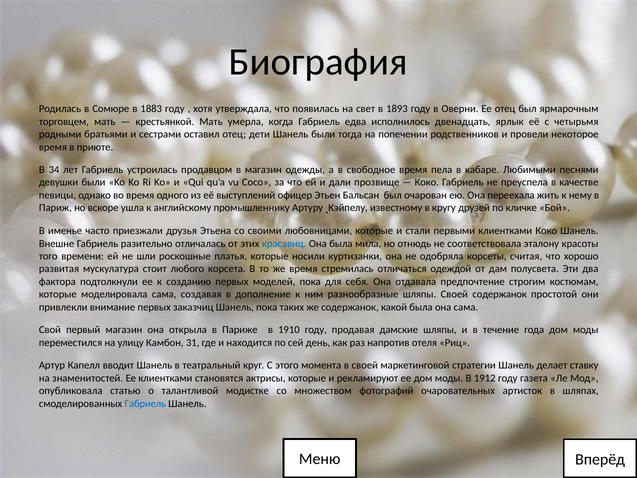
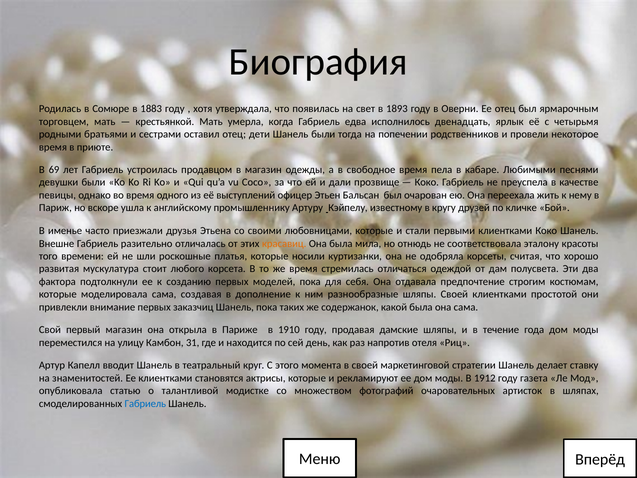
34: 34 -> 69
красавиц colour: blue -> orange
Своей содержанок: содержанок -> клиентками
